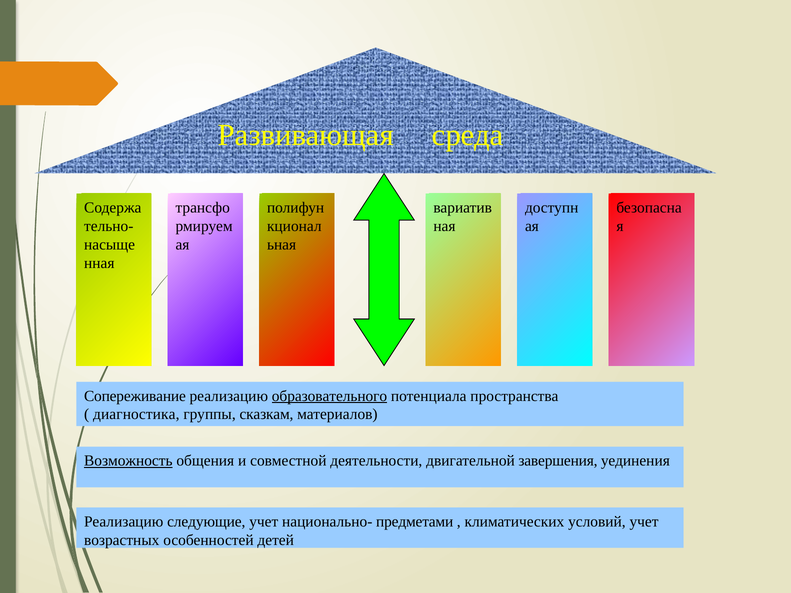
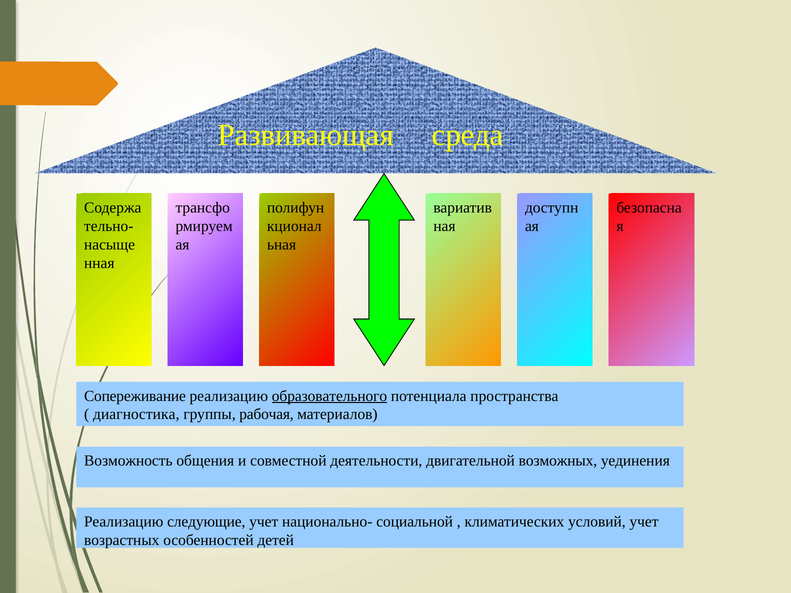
сказкам: сказкам -> рабочая
Возможность underline: present -> none
завершения: завершения -> возможных
предметами: предметами -> социальной
